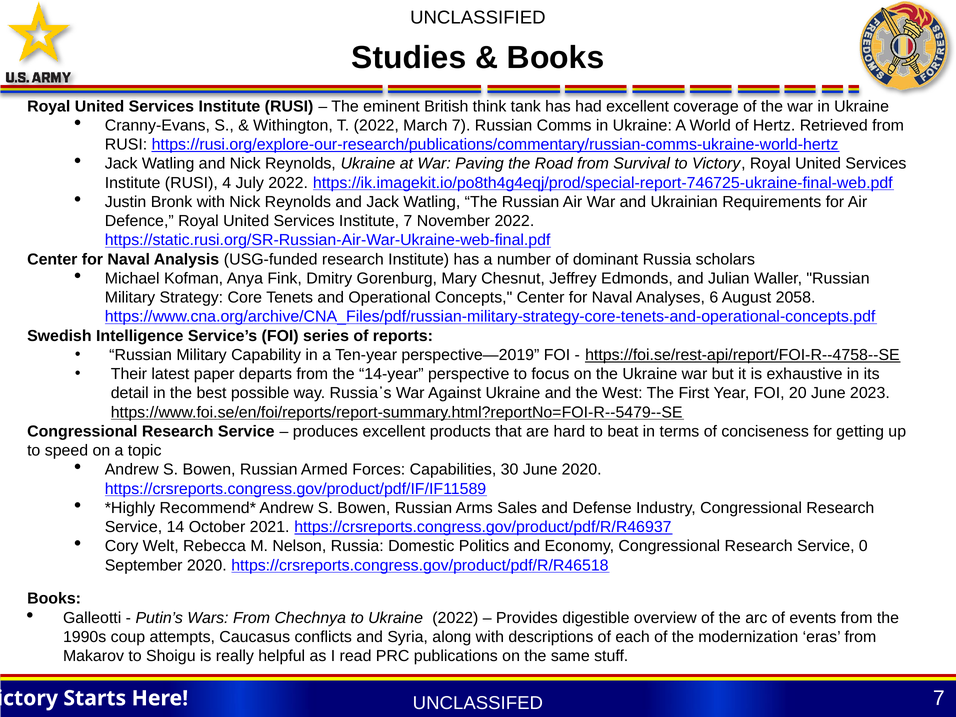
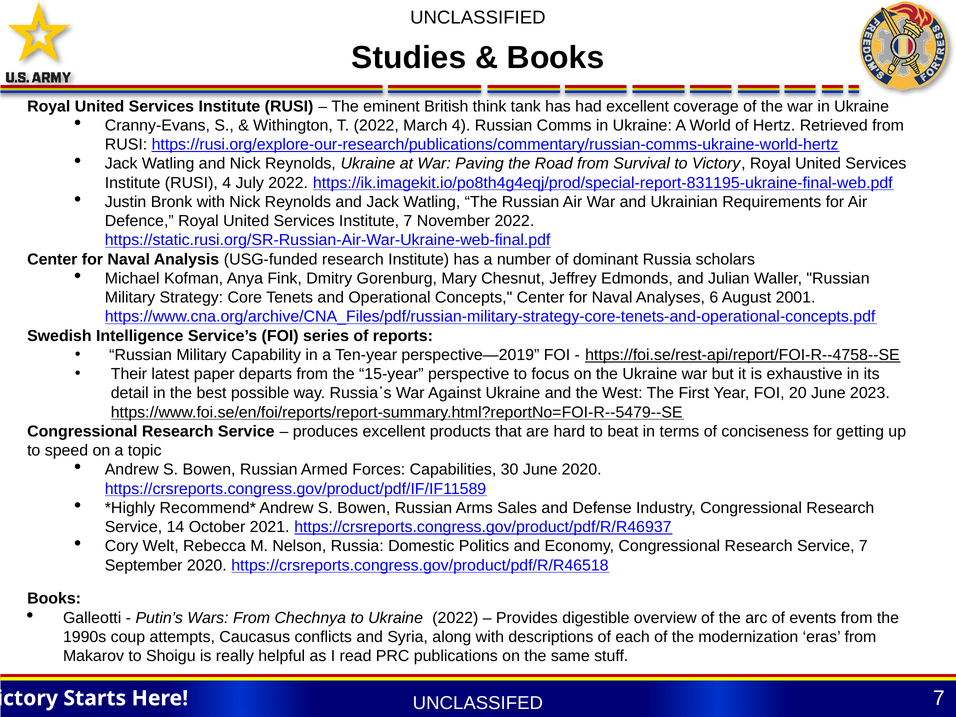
March 7: 7 -> 4
https://ik.imagekit.io/po8th4g4eqj/prod/special-report-746725-ukraine-final-web.pdf: https://ik.imagekit.io/po8th4g4eqj/prod/special-report-746725-ukraine-final-web.pdf -> https://ik.imagekit.io/po8th4g4eqj/prod/special-report-831195-ukraine-final-web.pdf
2058: 2058 -> 2001
14-year: 14-year -> 15-year
Service 0: 0 -> 7
